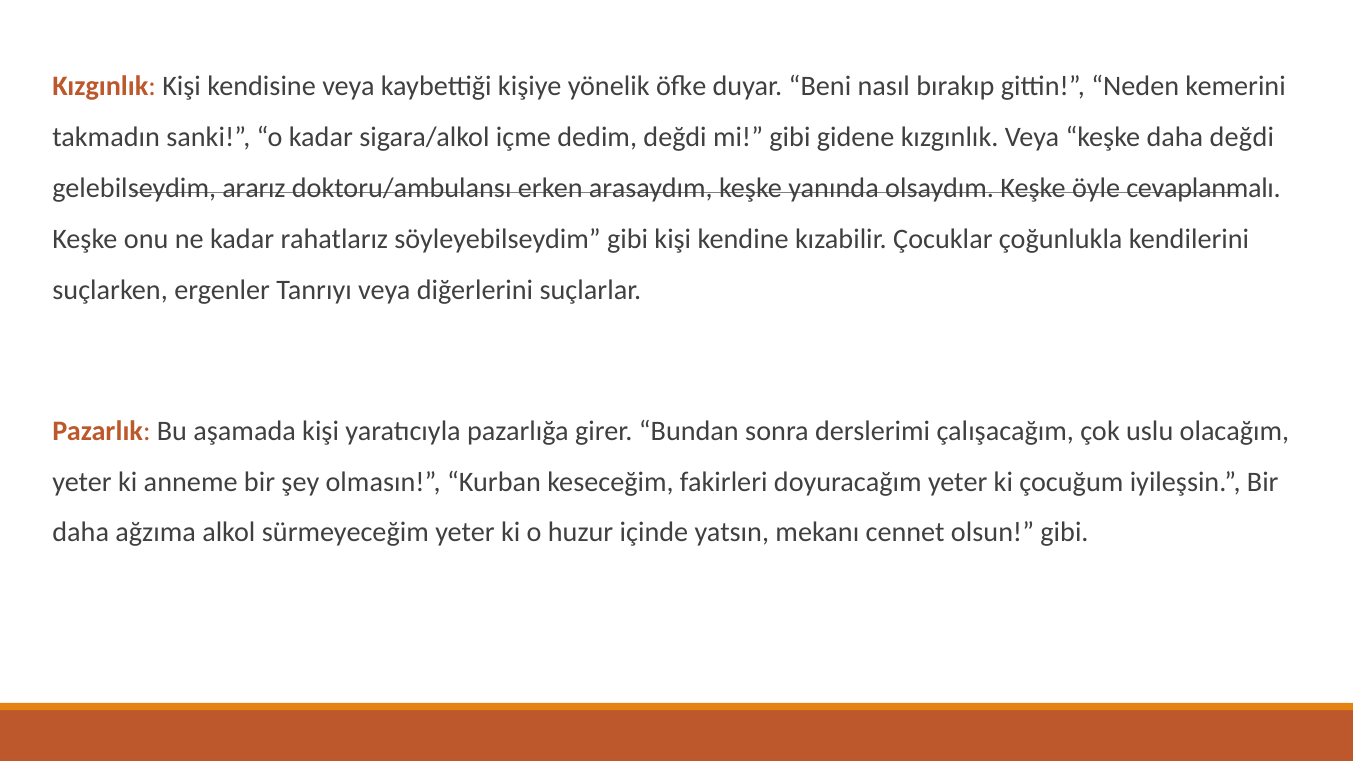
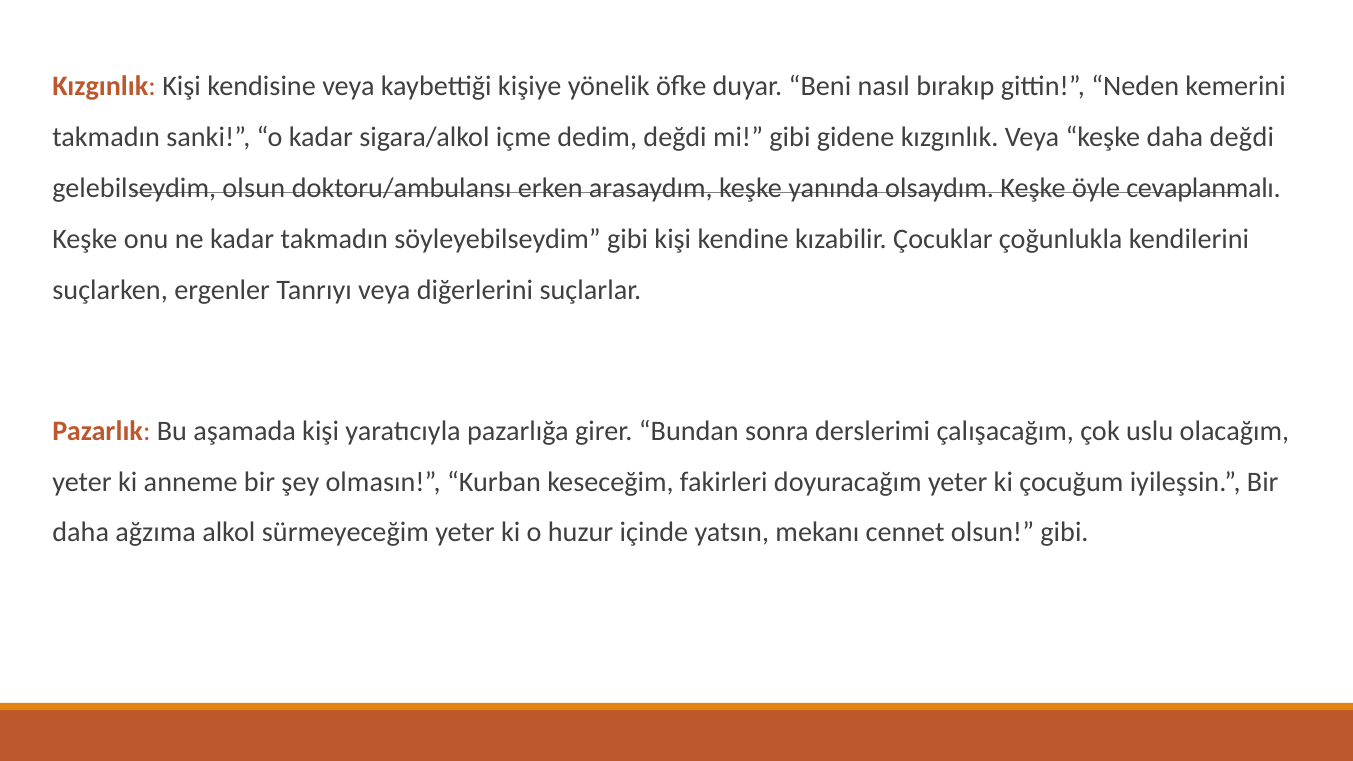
gelebilseydim ararız: ararız -> olsun
kadar rahatlarız: rahatlarız -> takmadın
